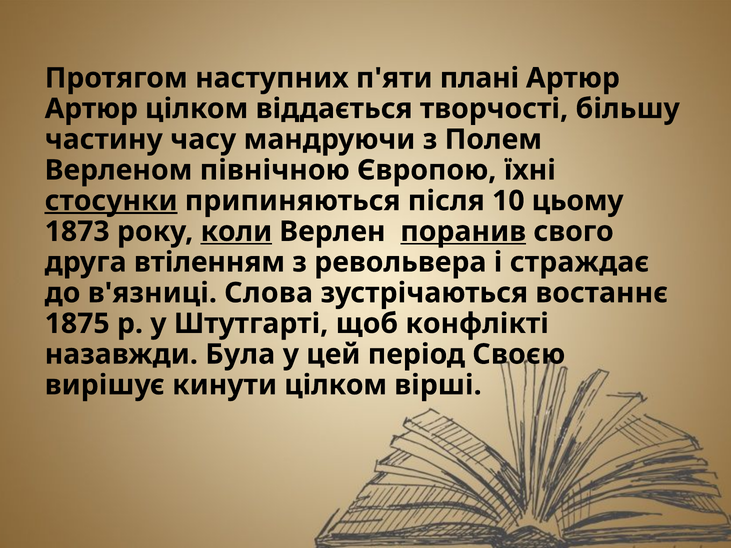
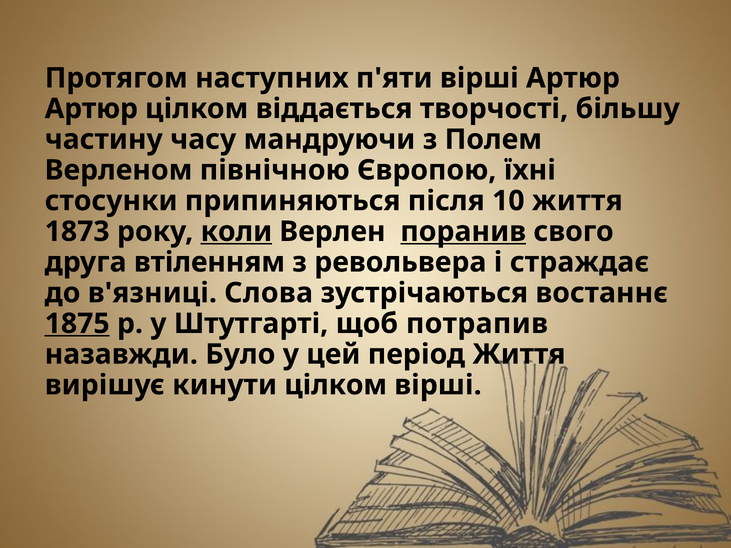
п'яти плані: плані -> вірші
стосунки underline: present -> none
10 цьому: цьому -> життя
1875 underline: none -> present
конфлікті: конфлікті -> потрапив
Була: Була -> Було
період Своєю: Своєю -> Життя
